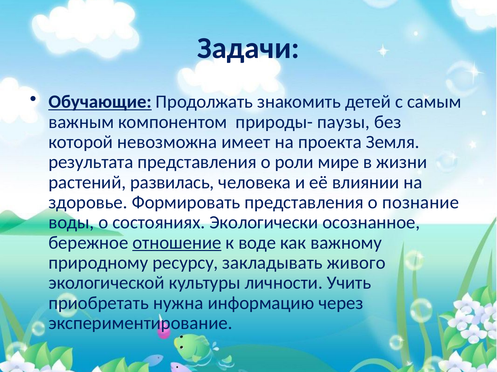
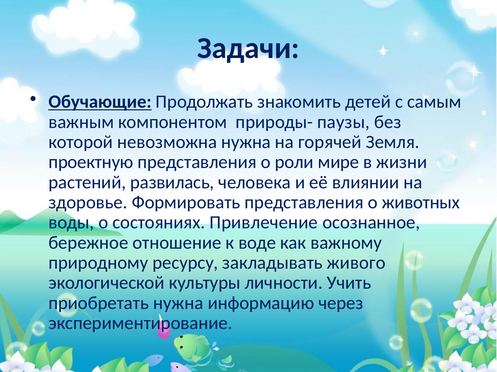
невозможна имеет: имеет -> нужна
проекта: проекта -> горячей
результата: результата -> проектную
познание: познание -> животных
Экологически: Экологически -> Привлечение
отношение underline: present -> none
